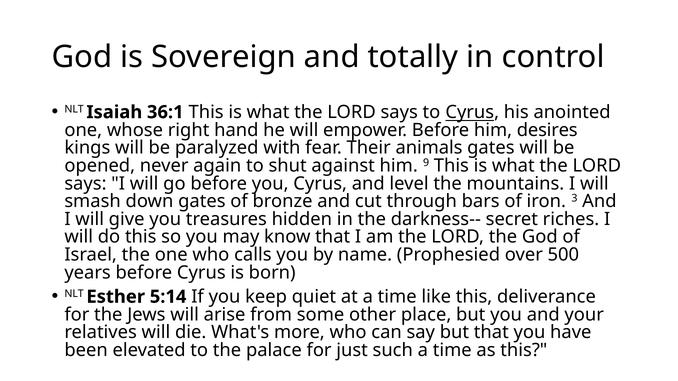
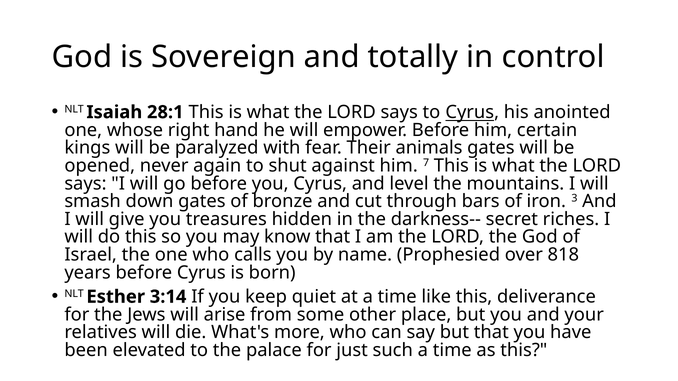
36:1: 36:1 -> 28:1
desires: desires -> certain
9: 9 -> 7
500: 500 -> 818
5:14: 5:14 -> 3:14
